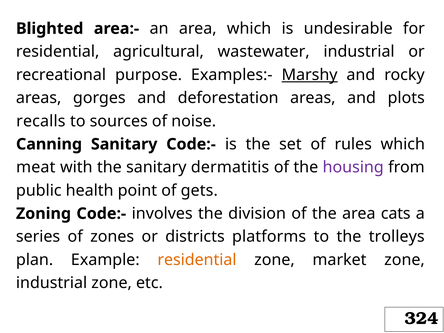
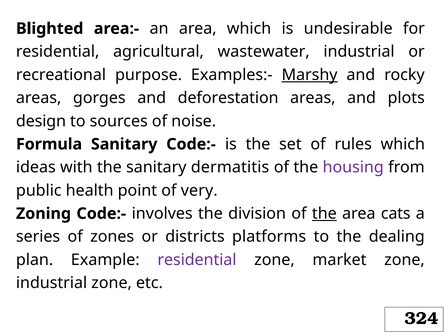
recalls: recalls -> design
Canning: Canning -> Formula
meat: meat -> ideas
gets: gets -> very
the at (324, 214) underline: none -> present
trolleys: trolleys -> dealing
residential at (197, 260) colour: orange -> purple
